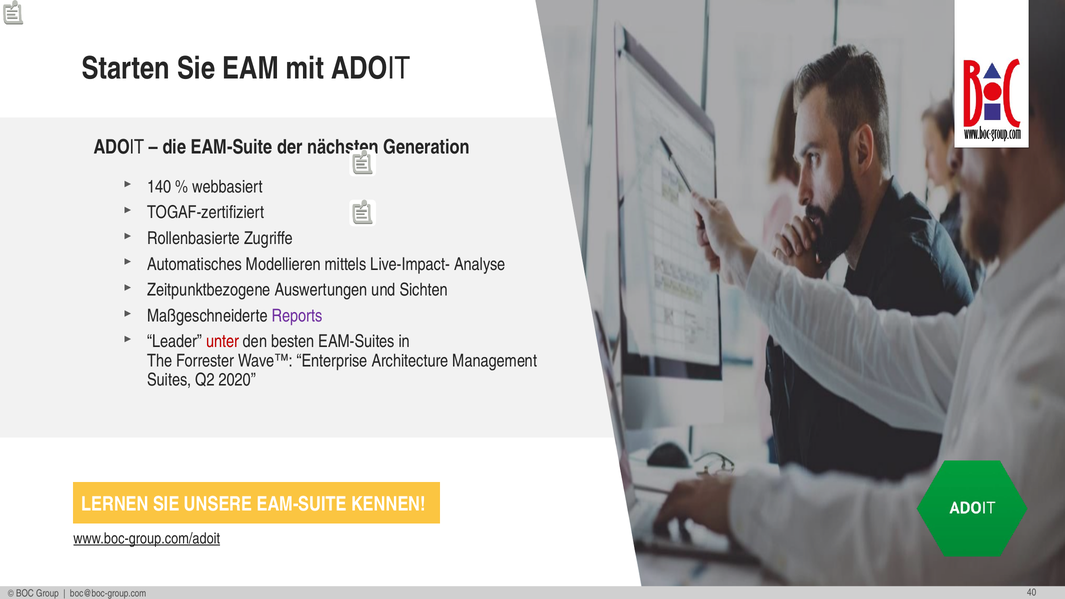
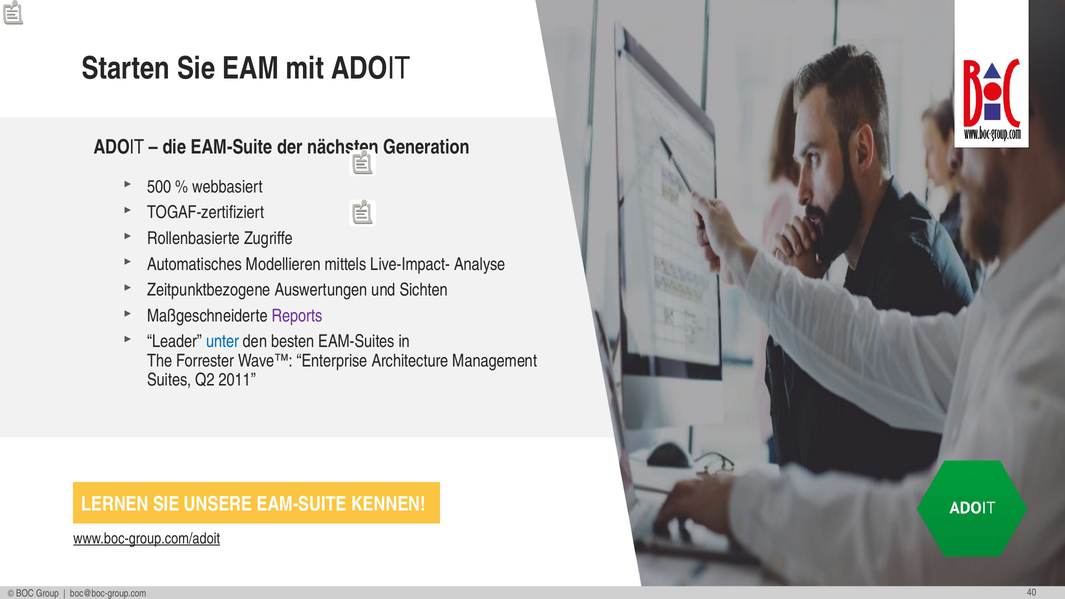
140: 140 -> 500
unter colour: red -> blue
2020: 2020 -> 2011
